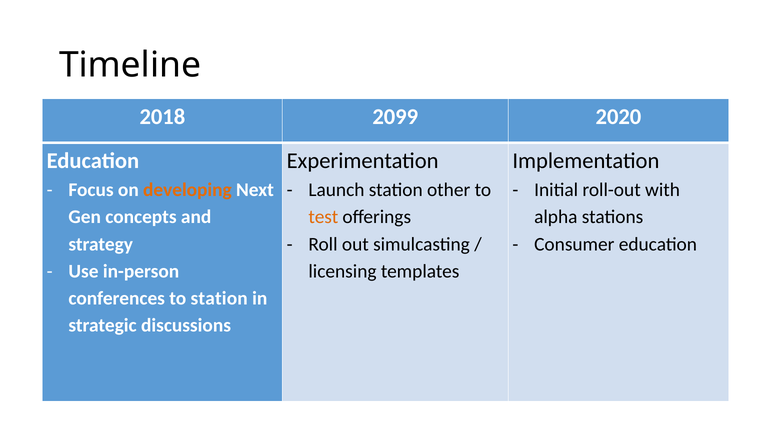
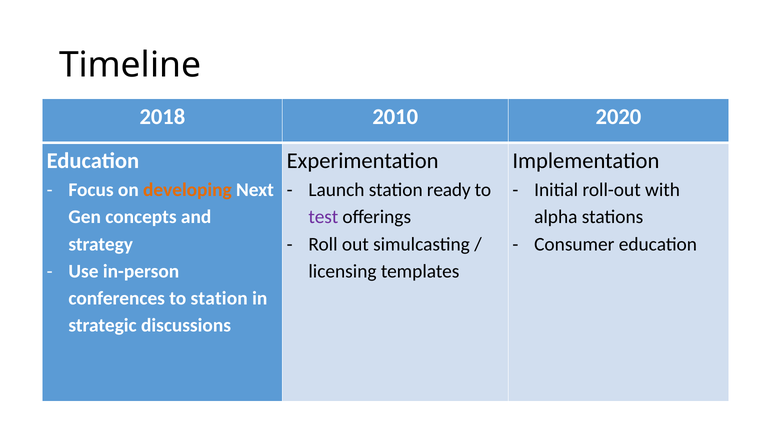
2099: 2099 -> 2010
other: other -> ready
test colour: orange -> purple
